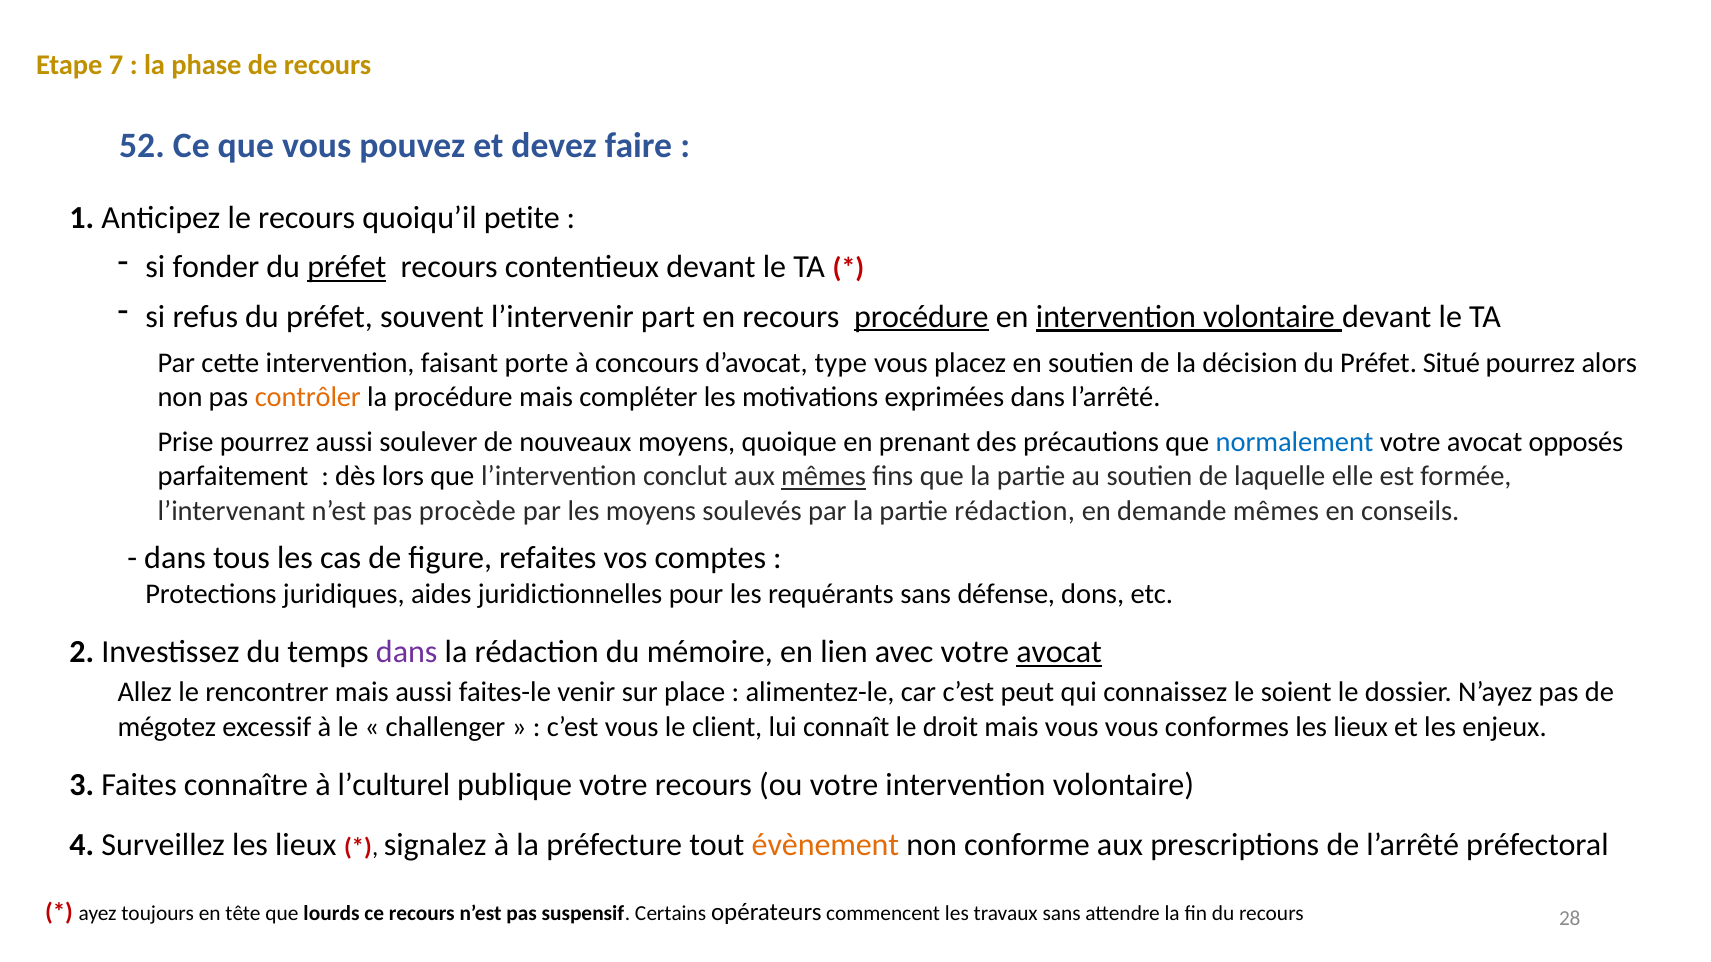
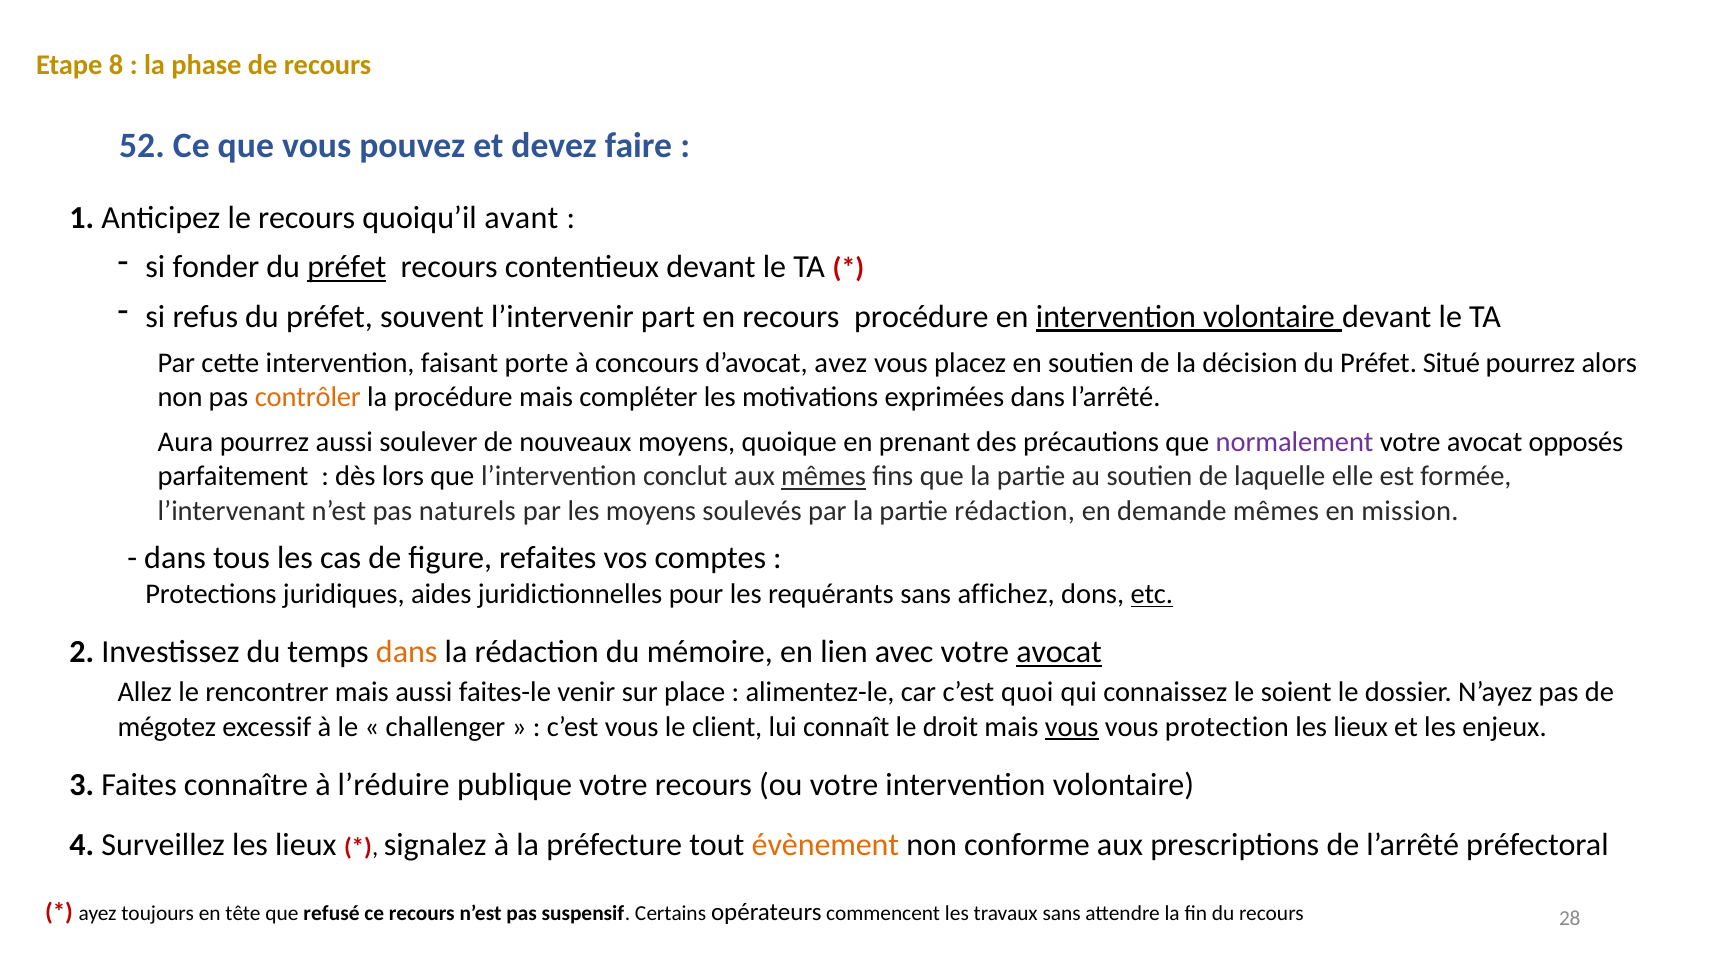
7: 7 -> 8
petite: petite -> avant
procédure at (921, 317) underline: present -> none
type: type -> avez
Prise: Prise -> Aura
normalement colour: blue -> purple
procède: procède -> naturels
conseils: conseils -> mission
défense: défense -> affichez
etc underline: none -> present
dans at (407, 652) colour: purple -> orange
peut: peut -> quoi
vous at (1072, 727) underline: none -> present
conformes: conformes -> protection
l’culturel: l’culturel -> l’réduire
lourds: lourds -> refusé
